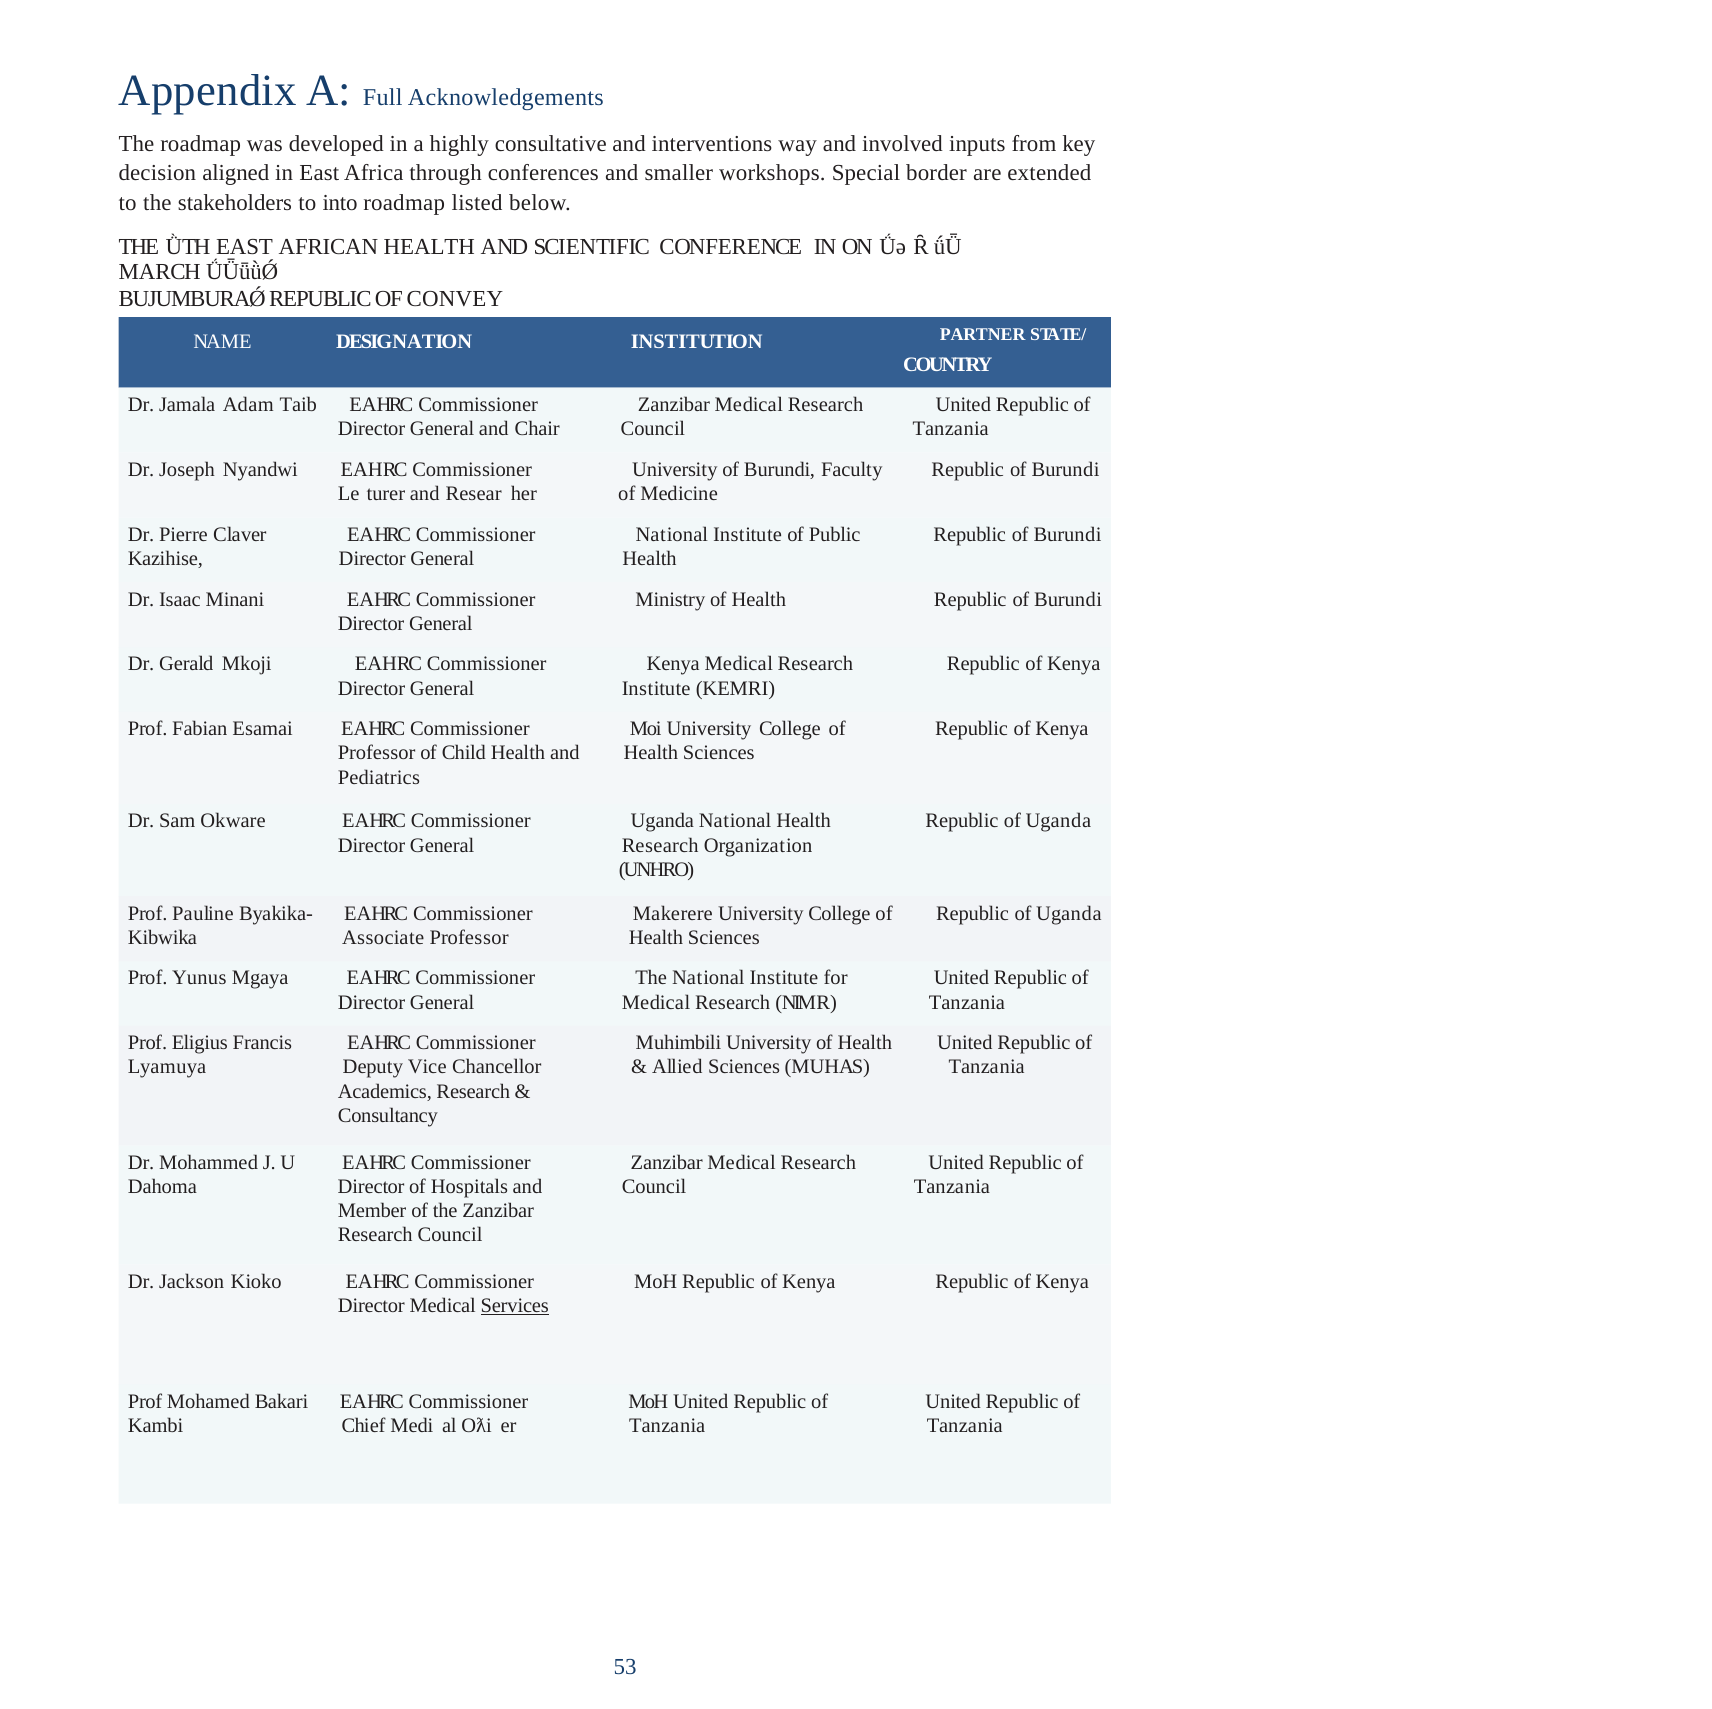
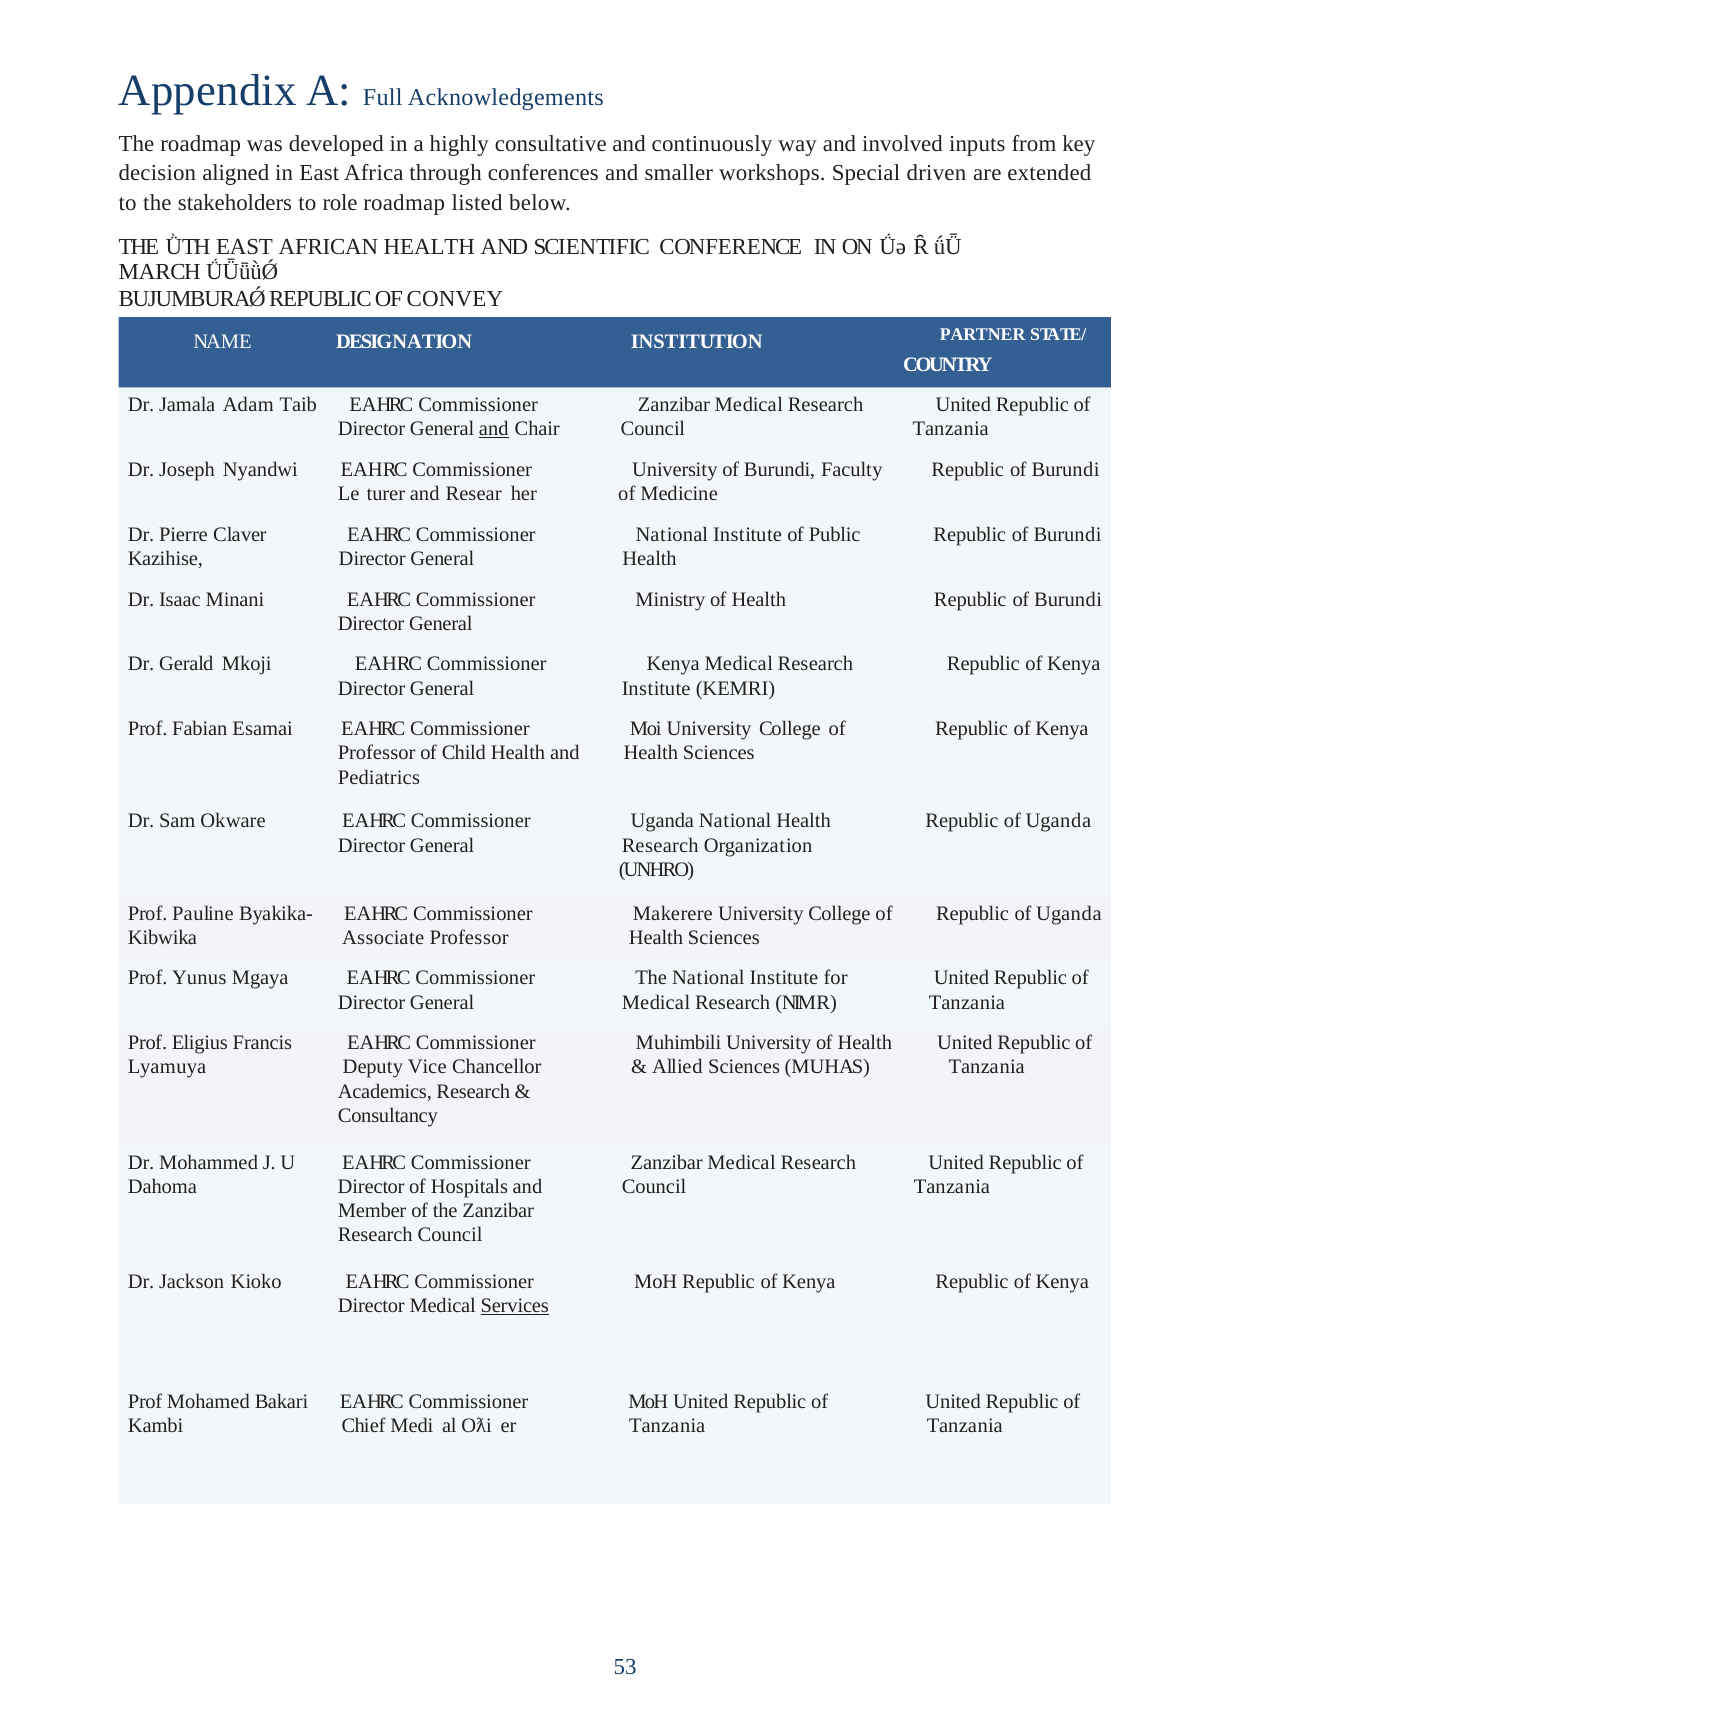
interventions: interventions -> continuously
border: border -> driven
into: into -> role
and at (494, 429) underline: none -> present
